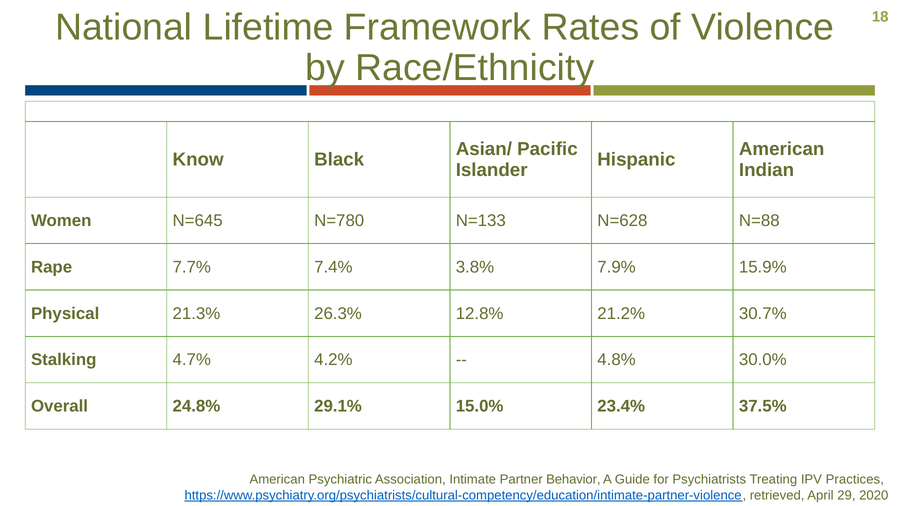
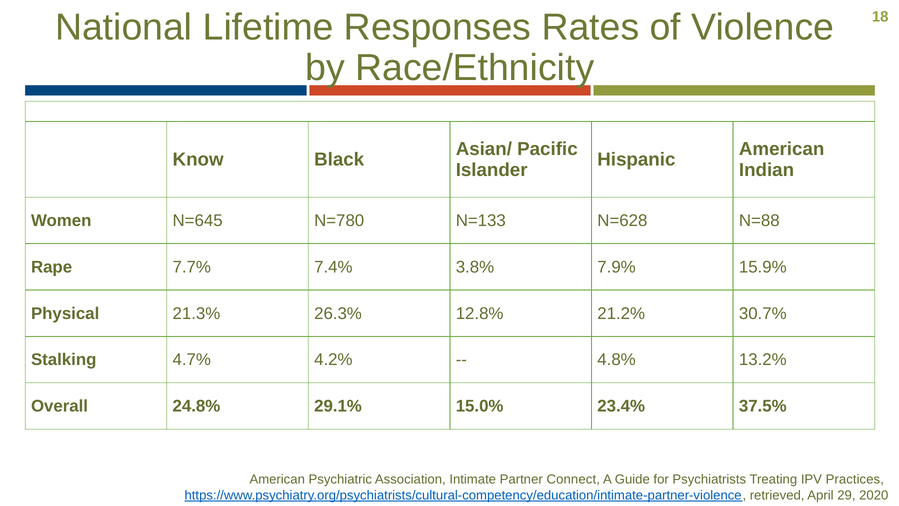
Framework: Framework -> Responses
30.0%: 30.0% -> 13.2%
Behavior: Behavior -> Connect
